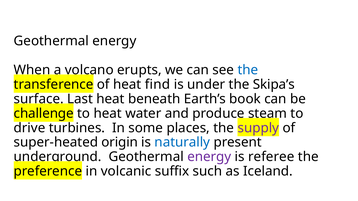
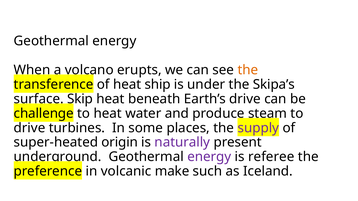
the at (248, 70) colour: blue -> orange
find: find -> ship
Last: Last -> Skip
Earth’s book: book -> drive
naturally colour: blue -> purple
suffix: suffix -> make
